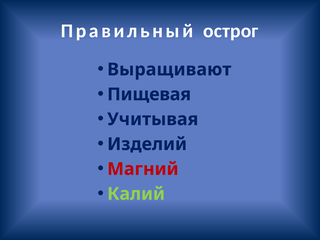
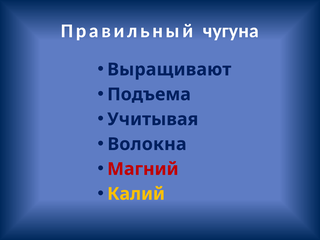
острог: острог -> чугуна
Пищевая: Пищевая -> Подъема
Изделий: Изделий -> Волокна
Калий colour: light green -> yellow
